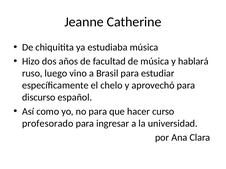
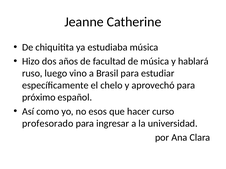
discurso: discurso -> próximo
no para: para -> esos
